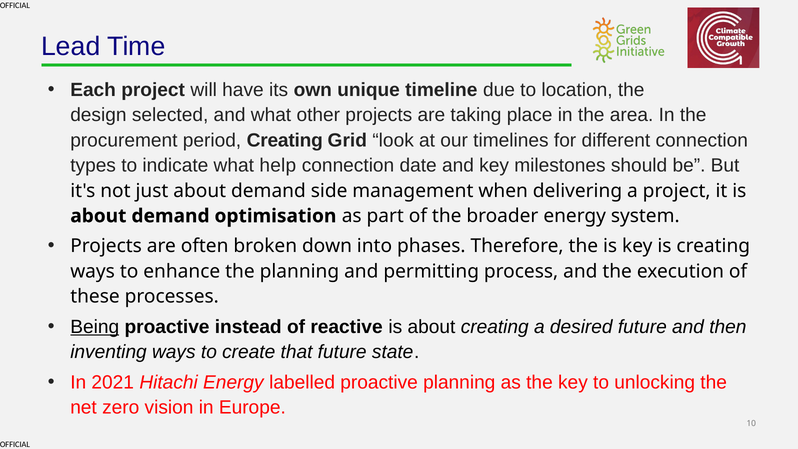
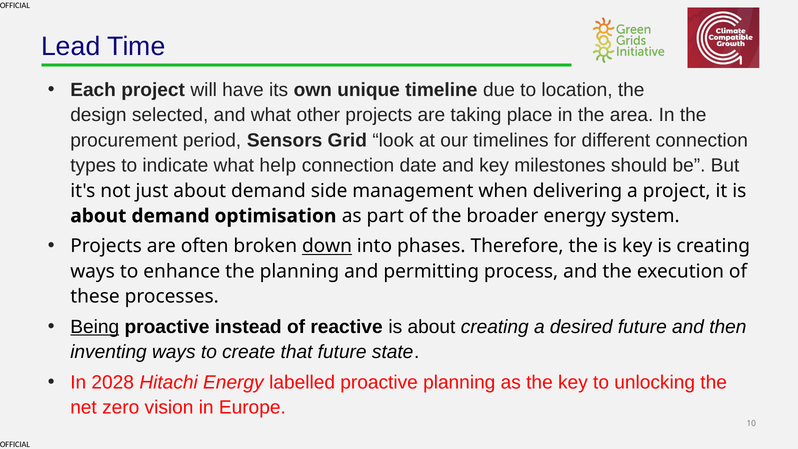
period Creating: Creating -> Sensors
down underline: none -> present
2021: 2021 -> 2028
